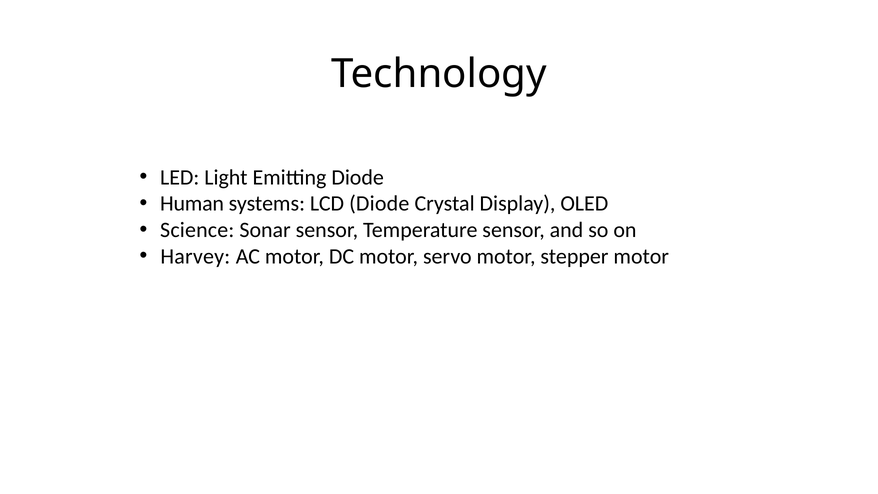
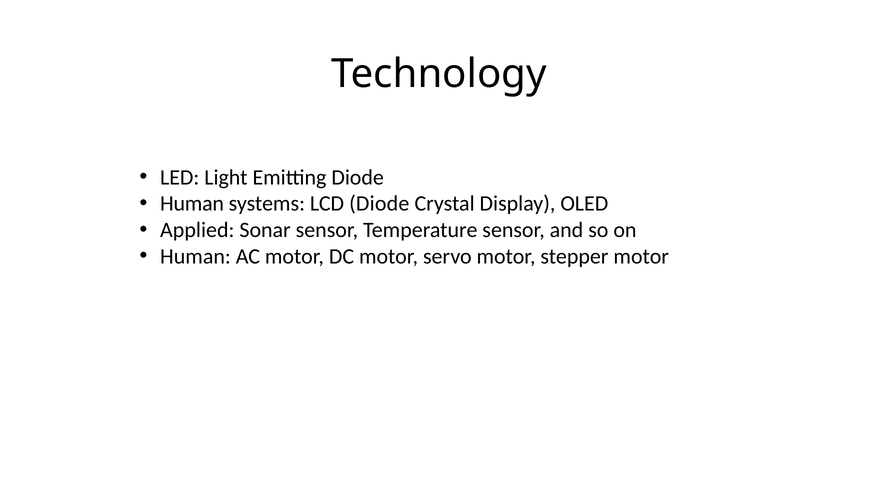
Science: Science -> Applied
Harvey at (195, 256): Harvey -> Human
